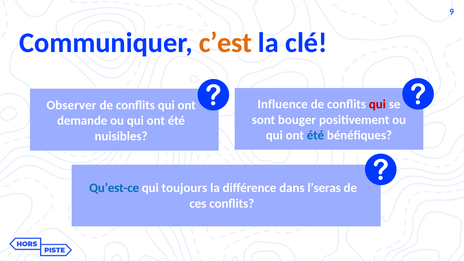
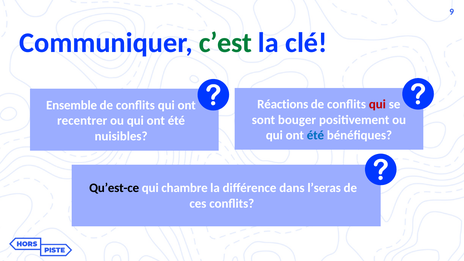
c’est colour: orange -> green
Influence: Influence -> Réactions
Observer: Observer -> Ensemble
demande: demande -> recentrer
Qu’est-ce colour: blue -> black
toujours: toujours -> chambre
